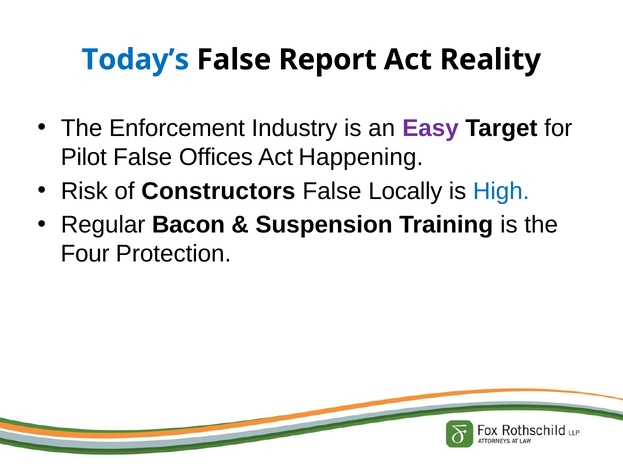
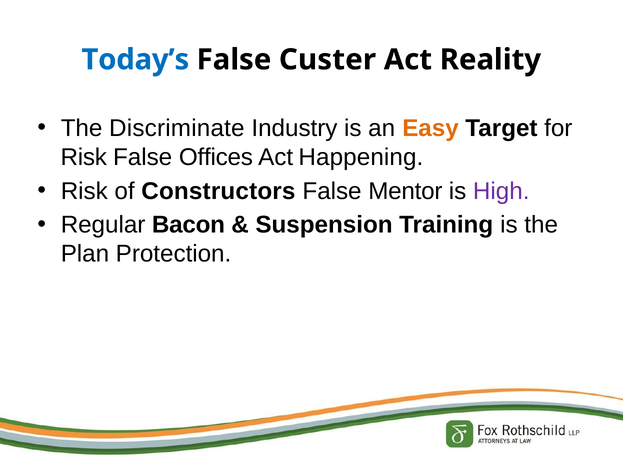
Report: Report -> Custer
Enforcement: Enforcement -> Discriminate
Easy colour: purple -> orange
Pilot at (84, 157): Pilot -> Risk
Locally: Locally -> Mentor
High colour: blue -> purple
Four: Four -> Plan
